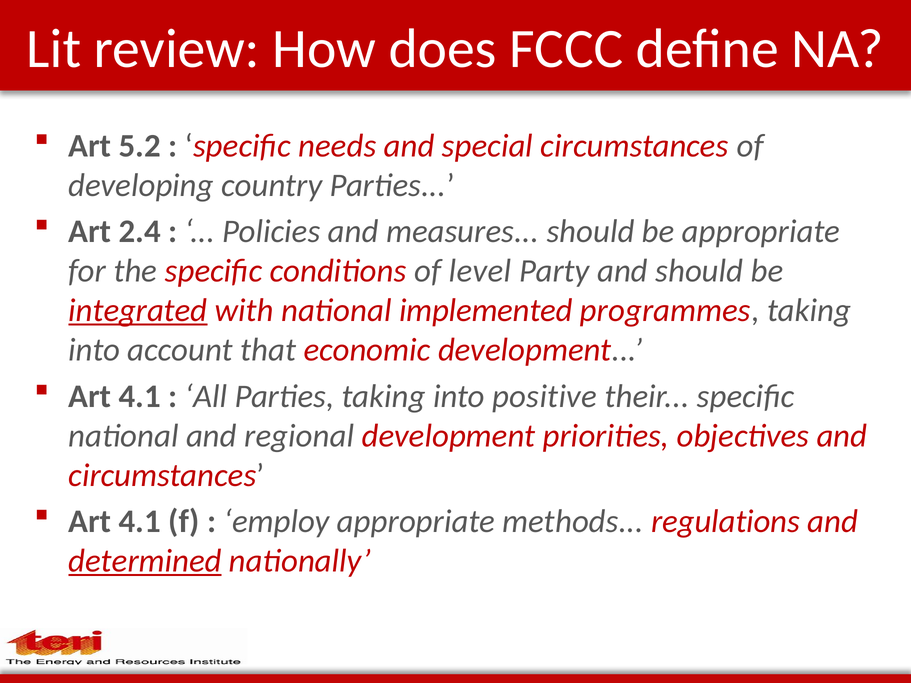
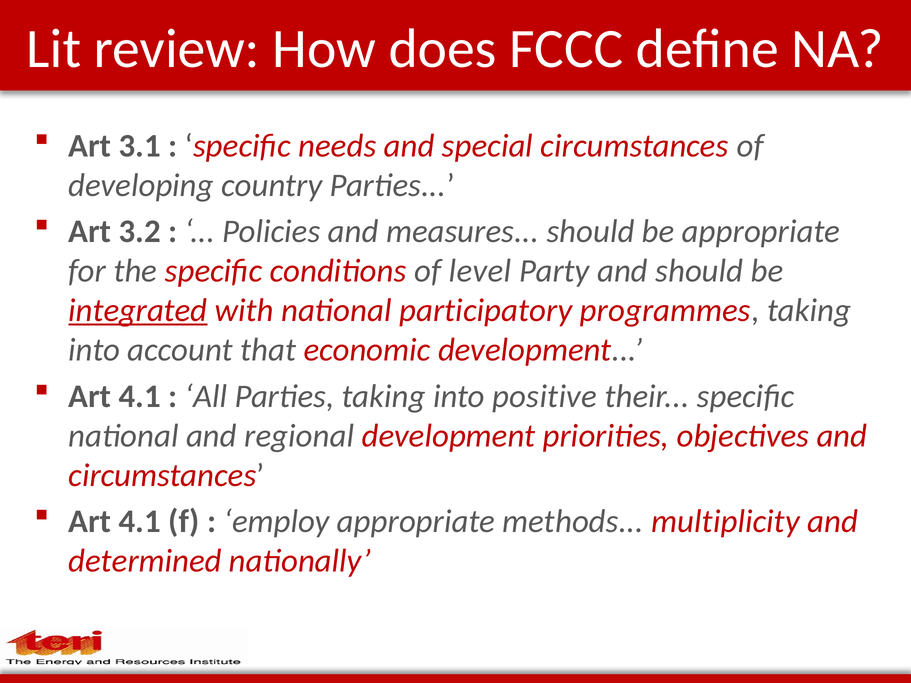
5.2: 5.2 -> 3.1
2.4: 2.4 -> 3.2
implemented: implemented -> participatory
regulations: regulations -> multiplicity
determined underline: present -> none
